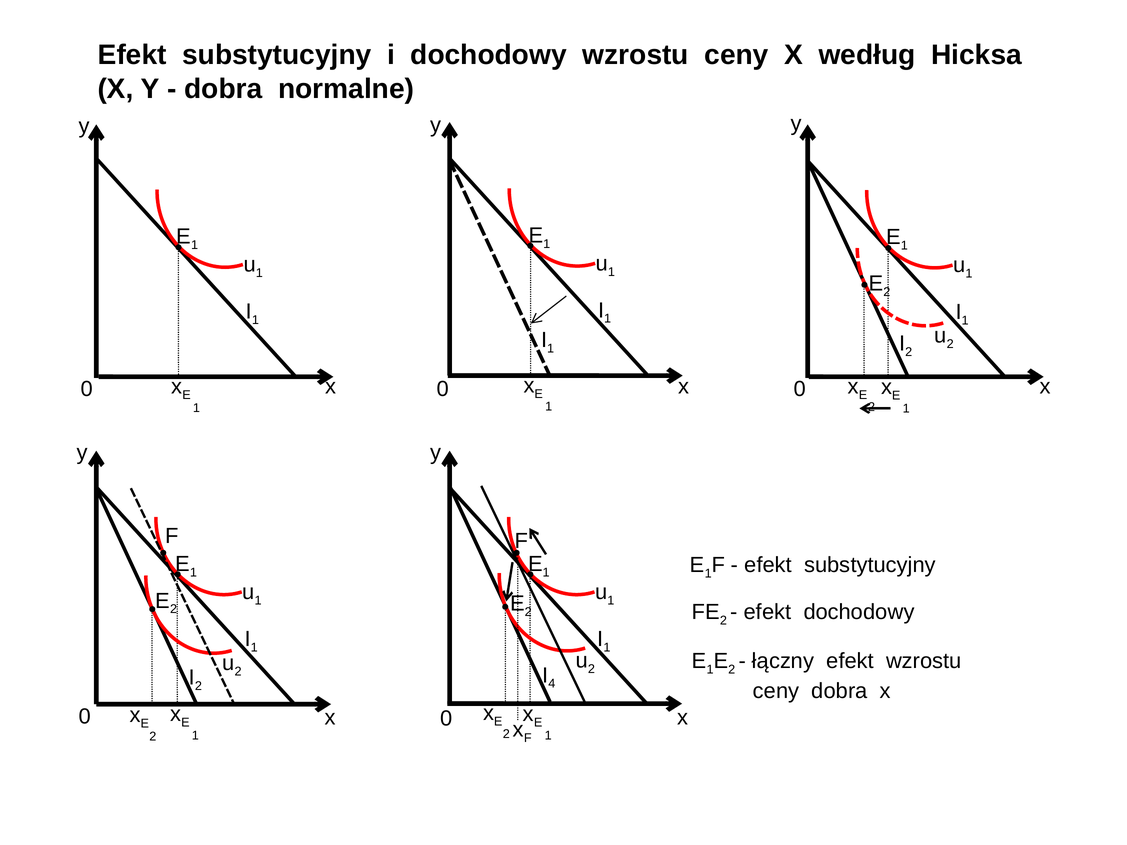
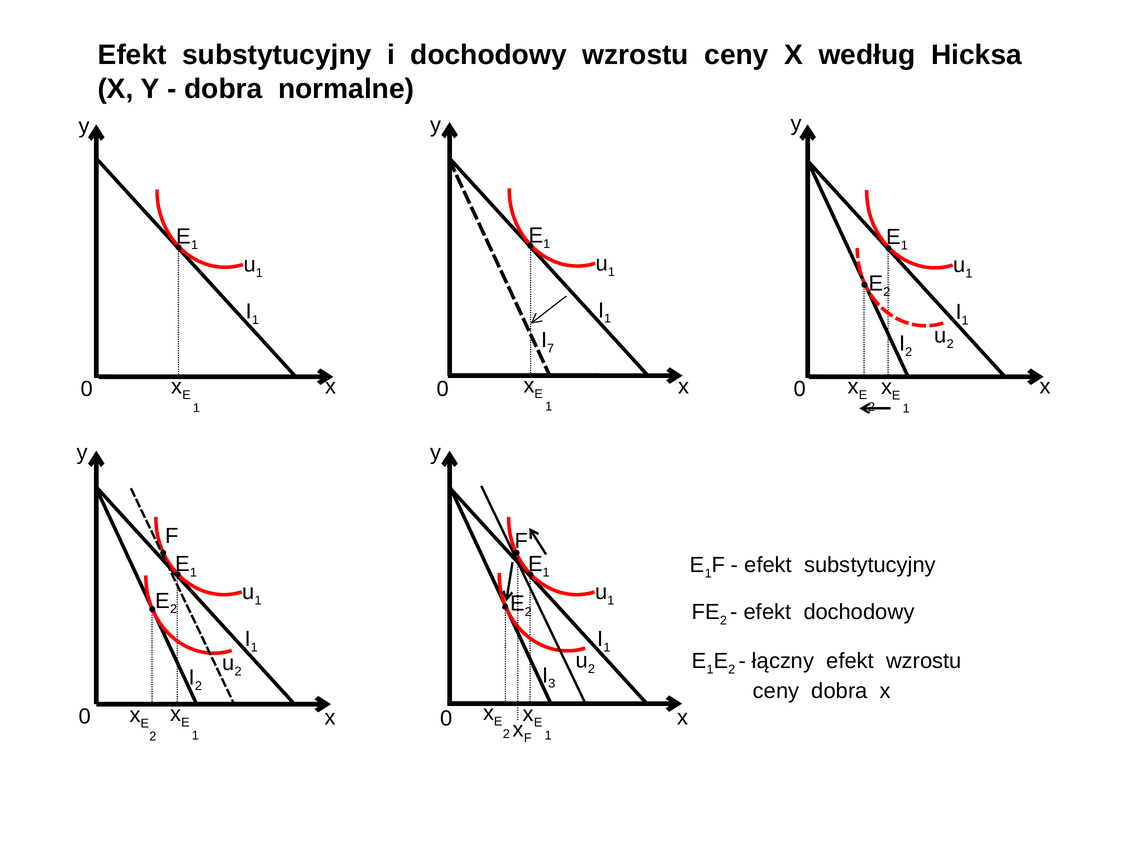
1 at (551, 349): 1 -> 7
4: 4 -> 3
